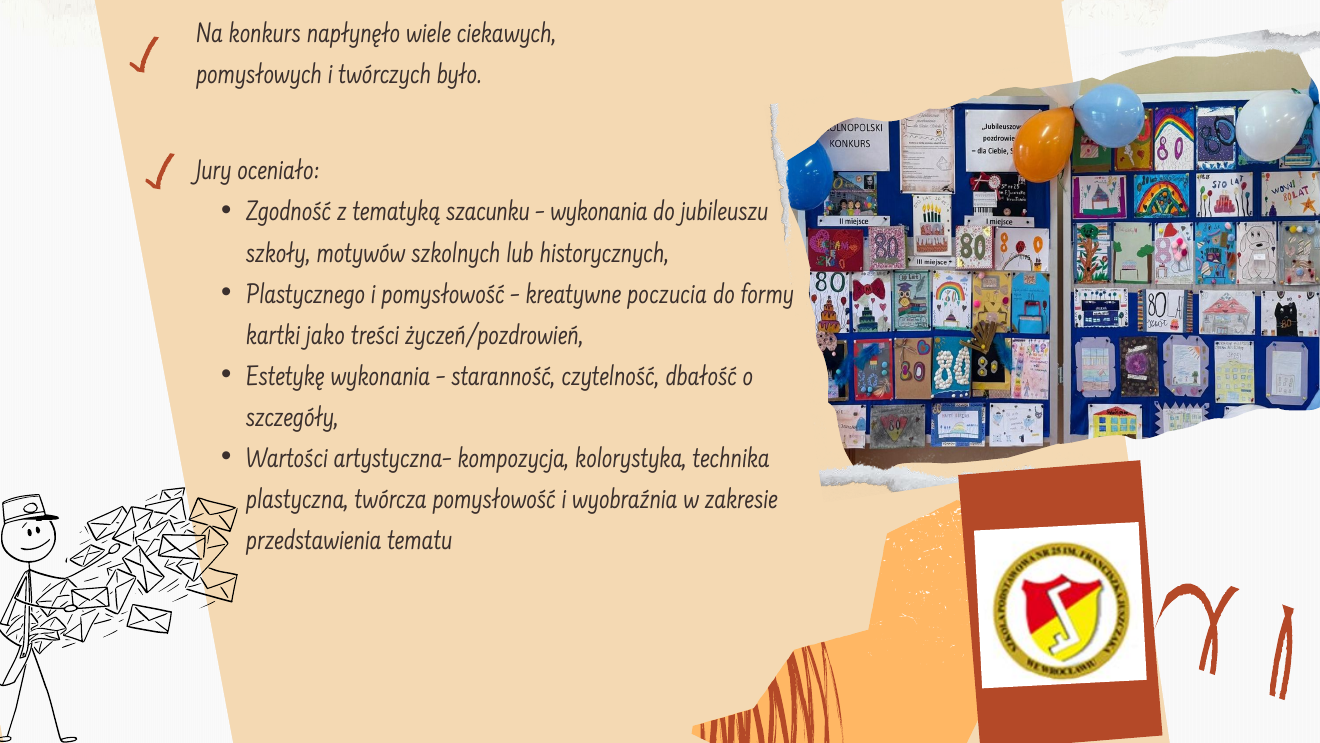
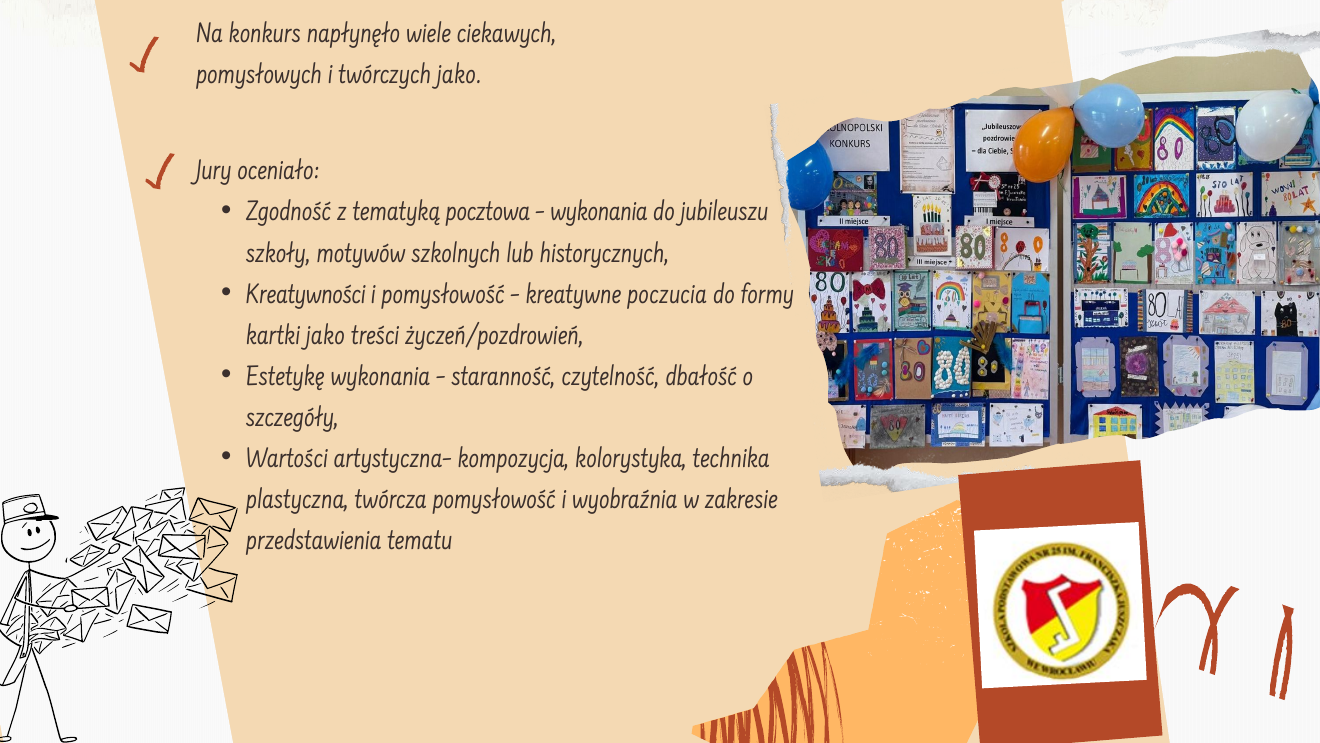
twórczych było: było -> jako
szacunku: szacunku -> pocztowa
Plastycznego: Plastycznego -> Kreatywności
